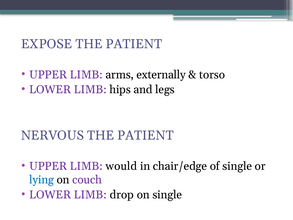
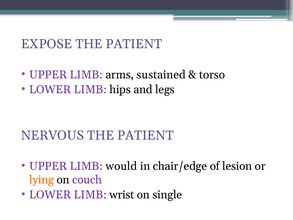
externally: externally -> sustained
of single: single -> lesion
lying colour: blue -> orange
drop: drop -> wrist
